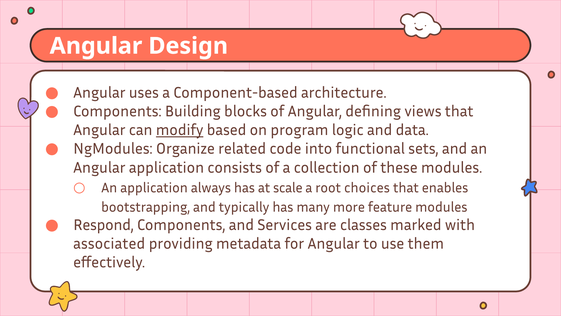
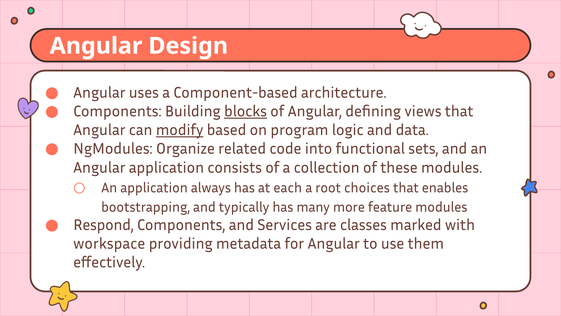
blocks underline: none -> present
scale: scale -> each
associated: associated -> workspace
